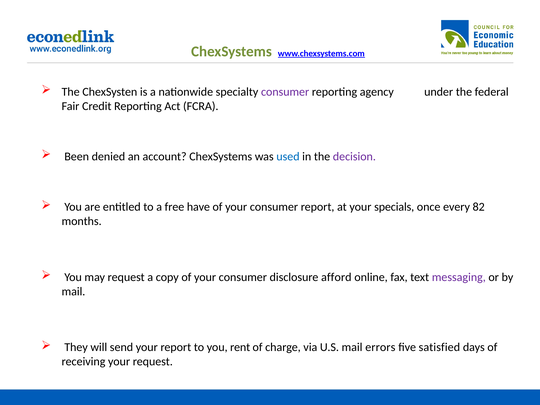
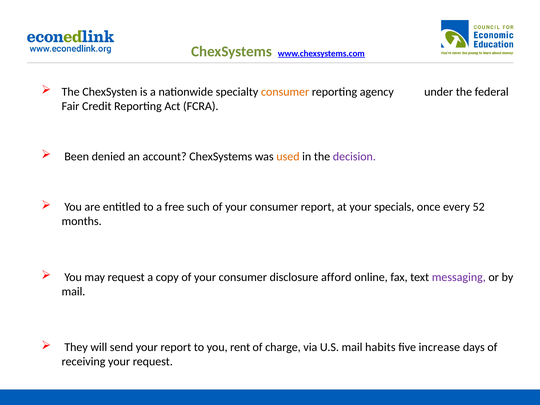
consumer at (285, 92) colour: purple -> orange
used colour: blue -> orange
have: have -> such
82: 82 -> 52
errors: errors -> habits
satisfied: satisfied -> increase
